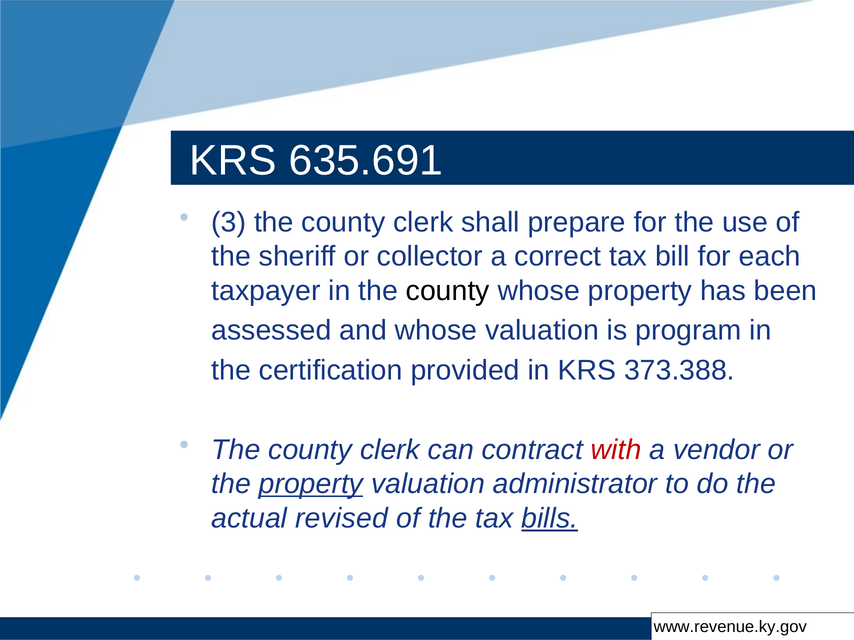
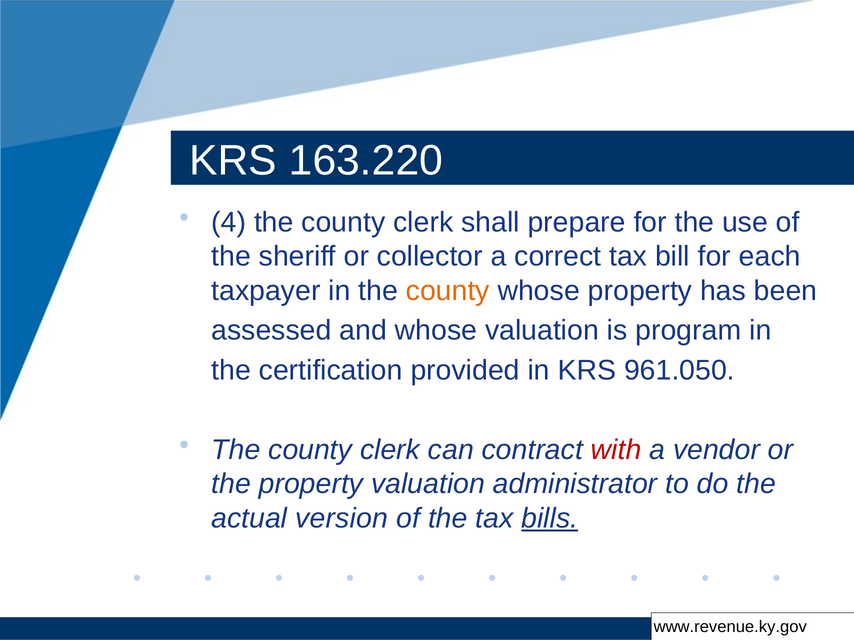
635.691: 635.691 -> 163.220
3: 3 -> 4
county at (448, 291) colour: black -> orange
373.388: 373.388 -> 961.050
property at (311, 484) underline: present -> none
revised: revised -> version
